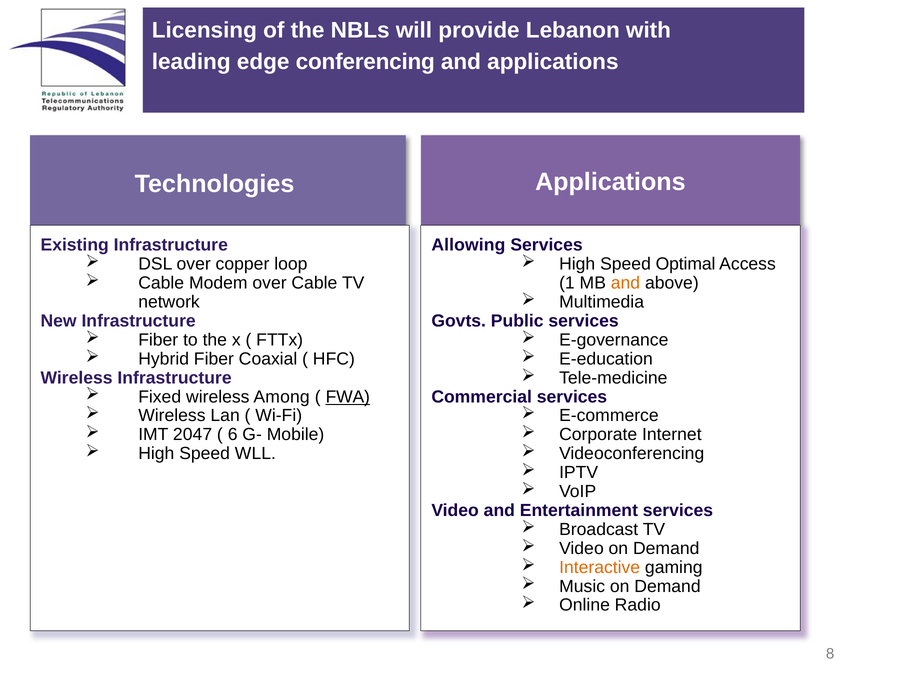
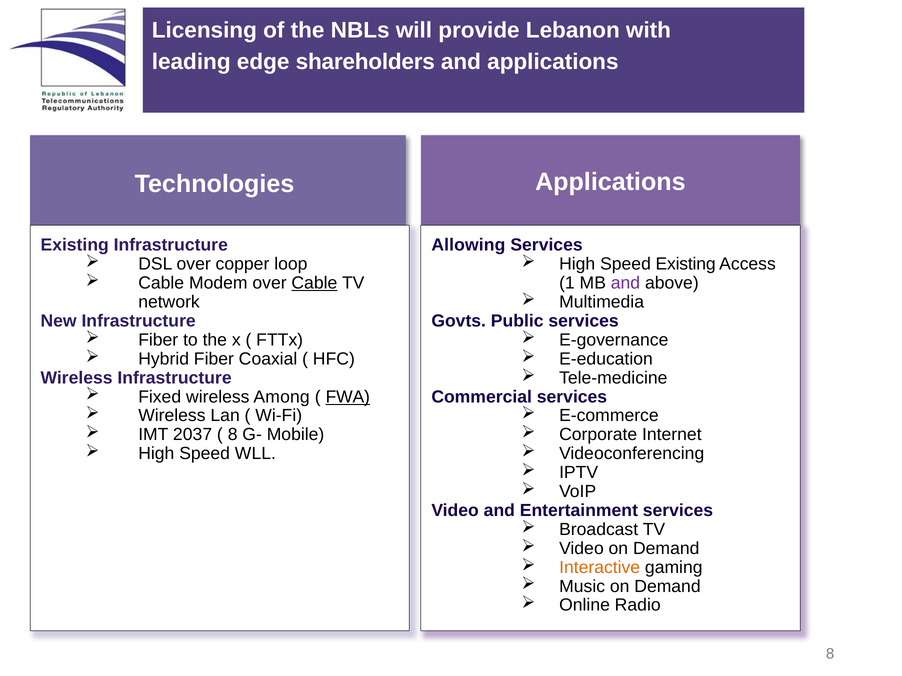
conferencing: conferencing -> shareholders
Speed Optimal: Optimal -> Existing
Cable at (314, 283) underline: none -> present
and at (625, 283) colour: orange -> purple
2047: 2047 -> 2037
6 at (233, 435): 6 -> 8
